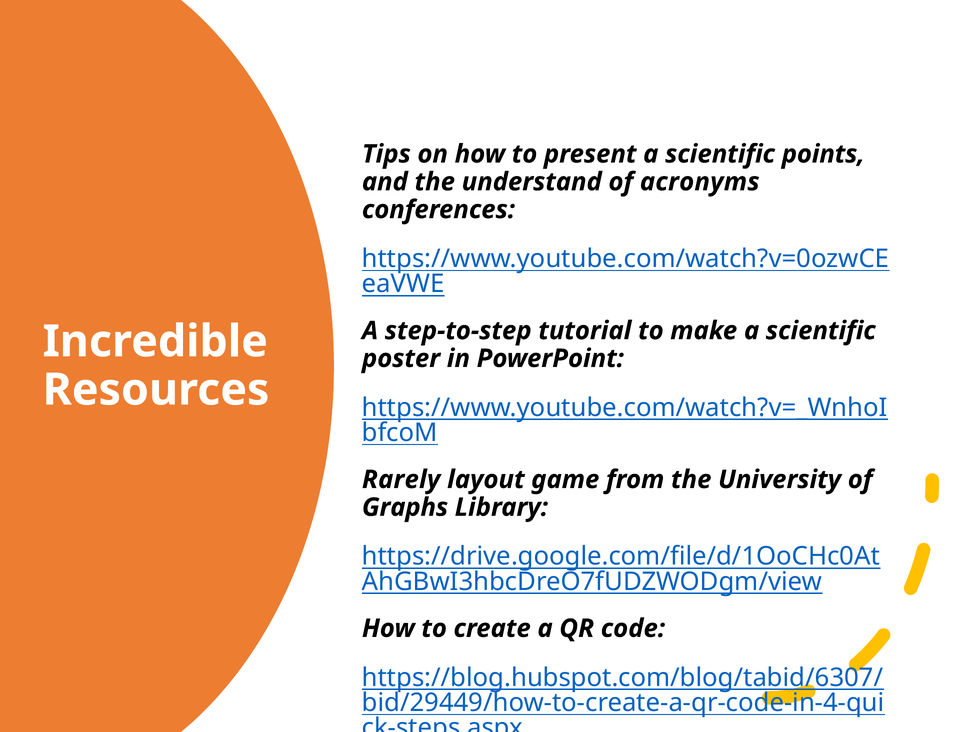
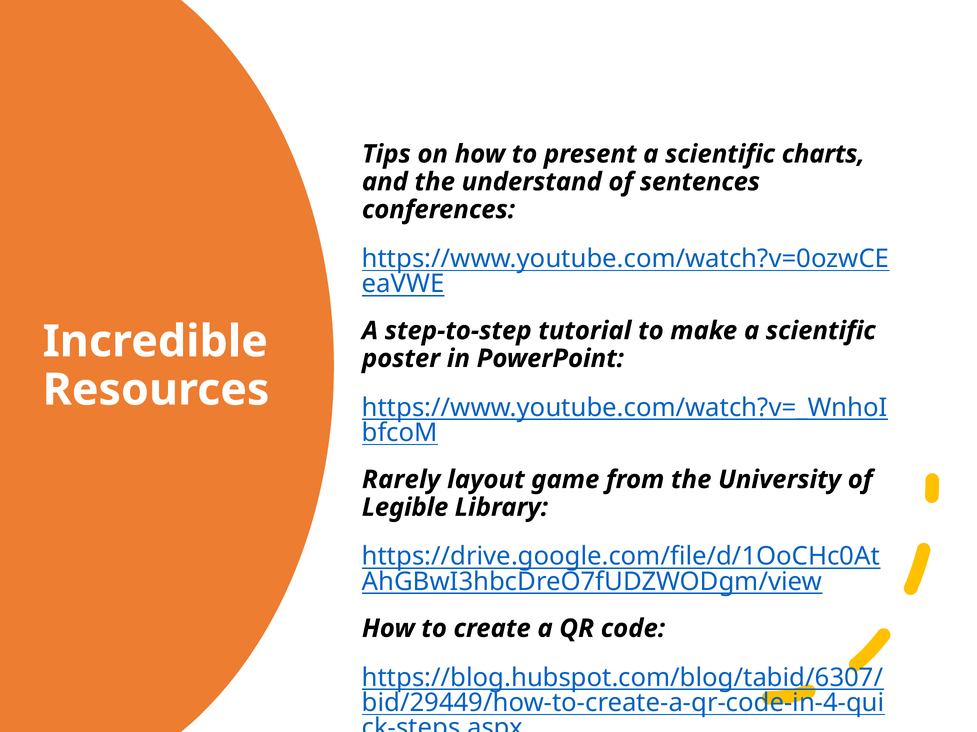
points: points -> charts
acronyms: acronyms -> sentences
Graphs: Graphs -> Legible
